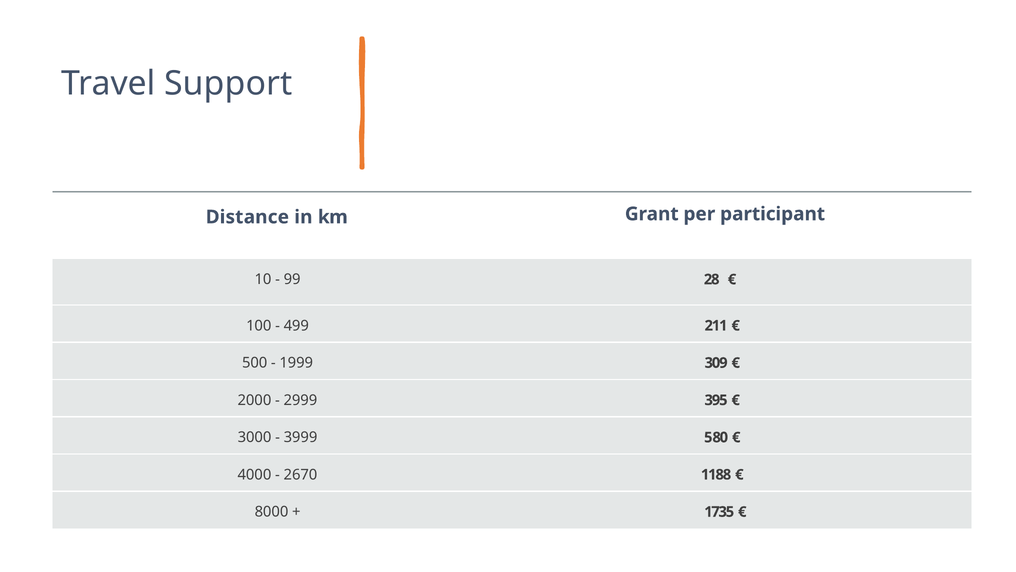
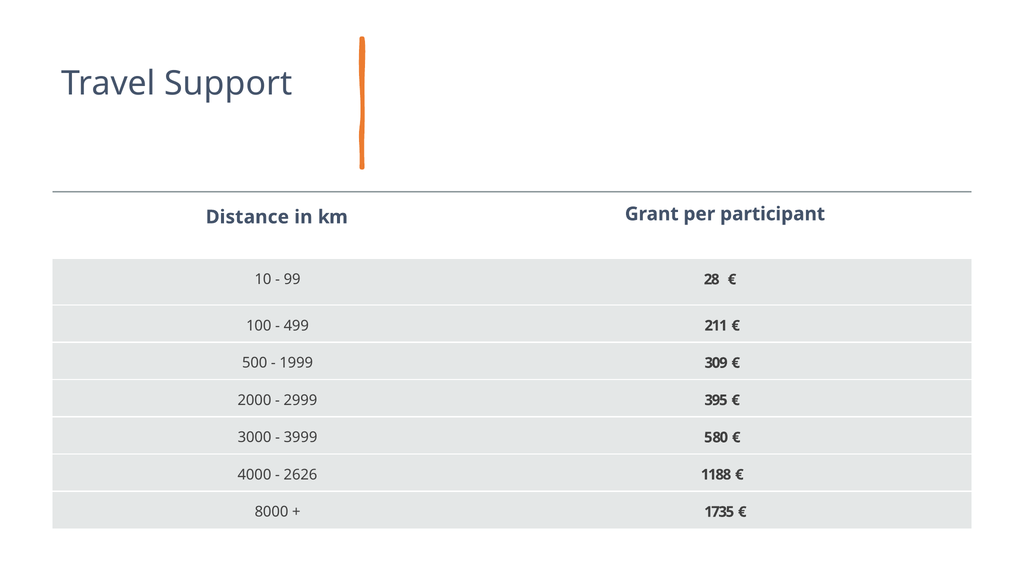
2670: 2670 -> 2626
